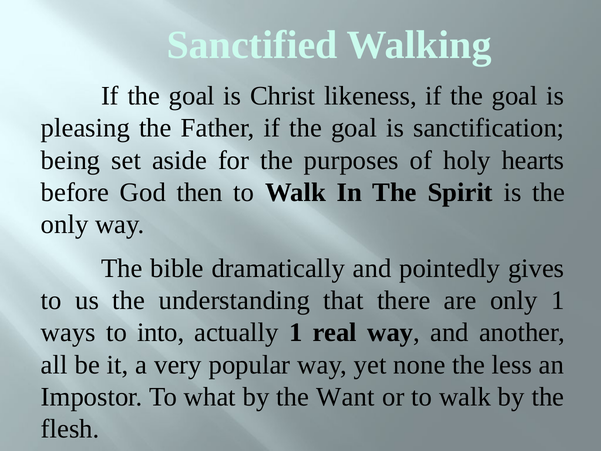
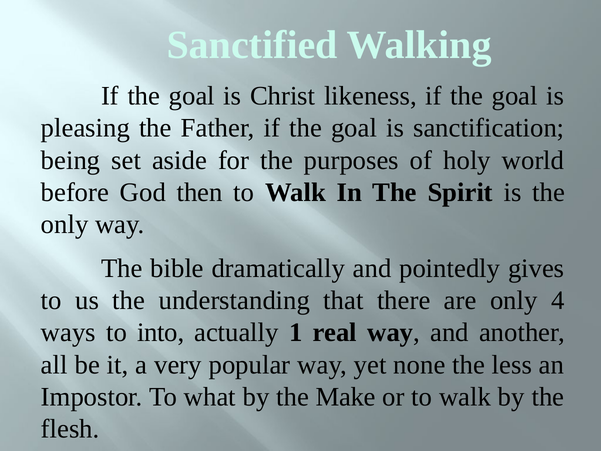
hearts: hearts -> world
only 1: 1 -> 4
Want: Want -> Make
